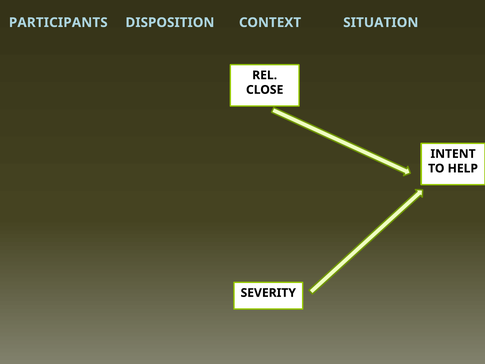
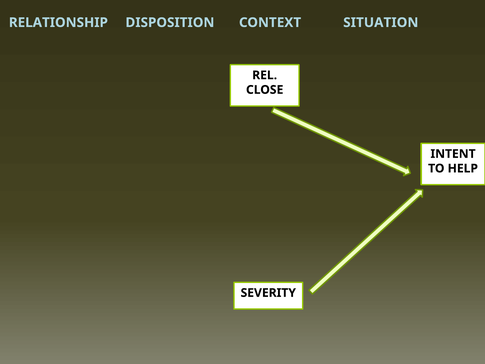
PARTICIPANTS: PARTICIPANTS -> RELATIONSHIP
